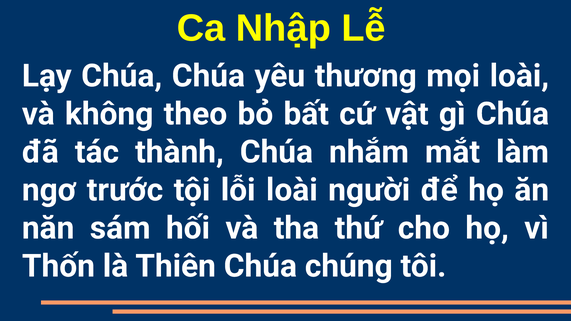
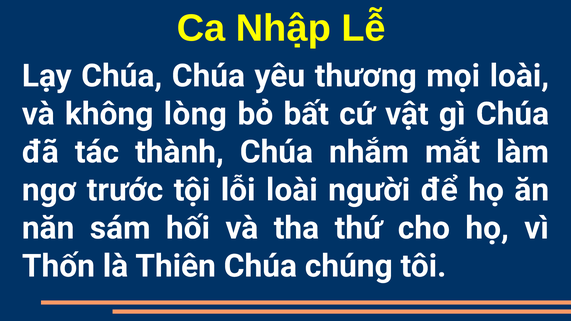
theo: theo -> lòng
